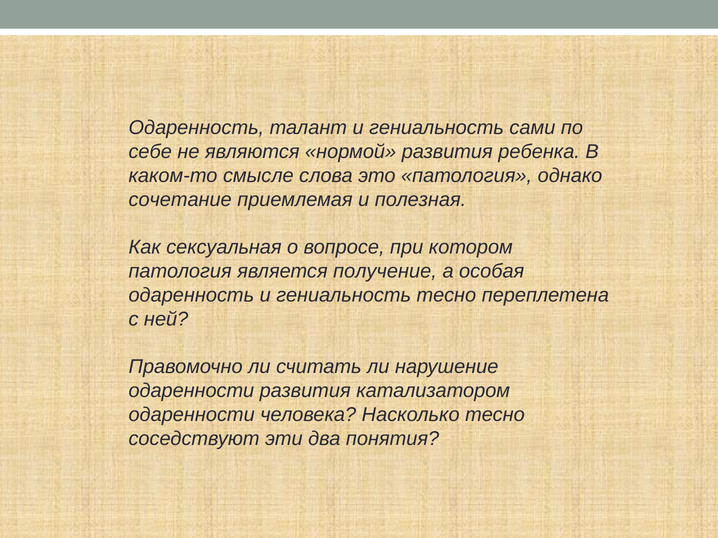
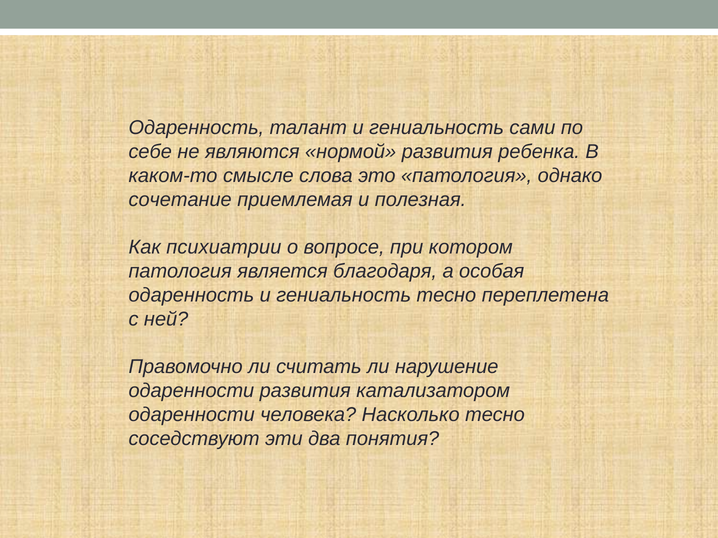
сексуальная: сексуальная -> психиатрии
получение: получение -> благодаря
